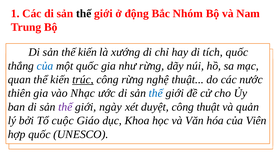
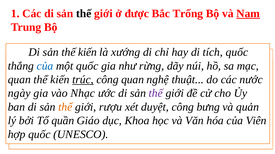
động: động -> được
Nhóm: Nhóm -> Trống
Nam underline: none -> present
công rừng: rừng -> quan
thiên: thiên -> ngày
thế at (156, 94) colour: blue -> purple
thế at (65, 107) colour: purple -> orange
ngày: ngày -> rượu
công thuật: thuật -> bưng
cuộc: cuộc -> quần
